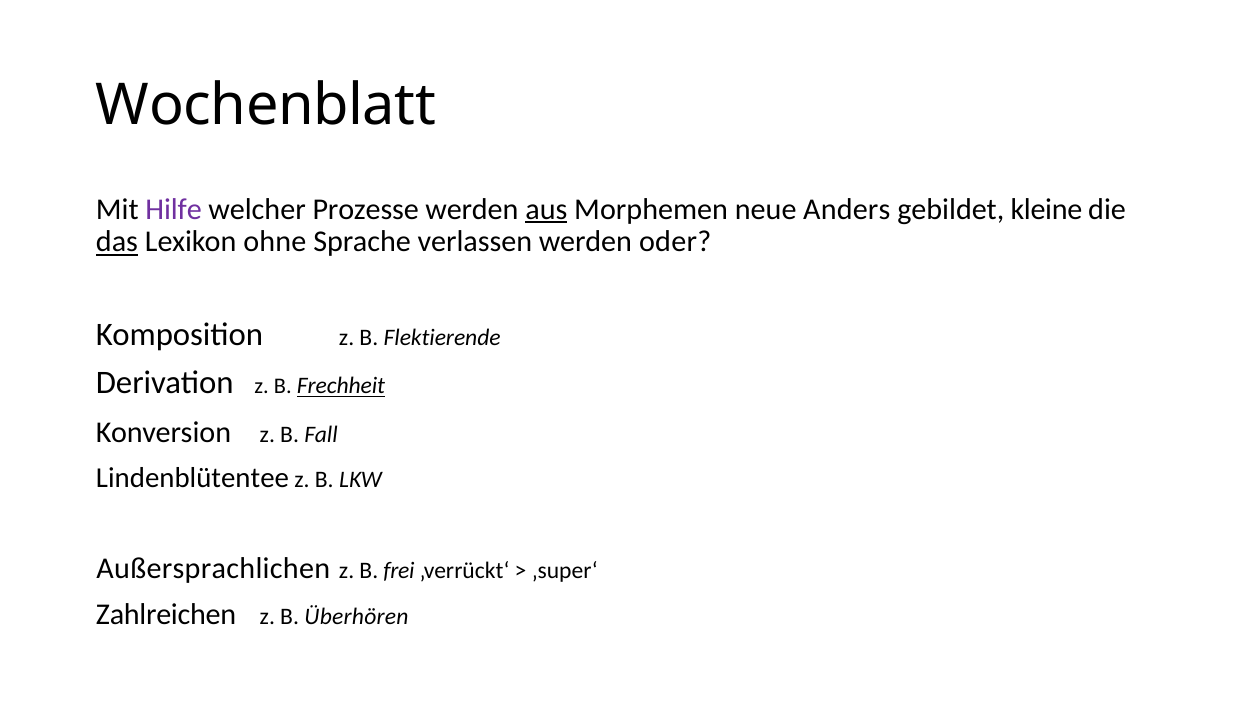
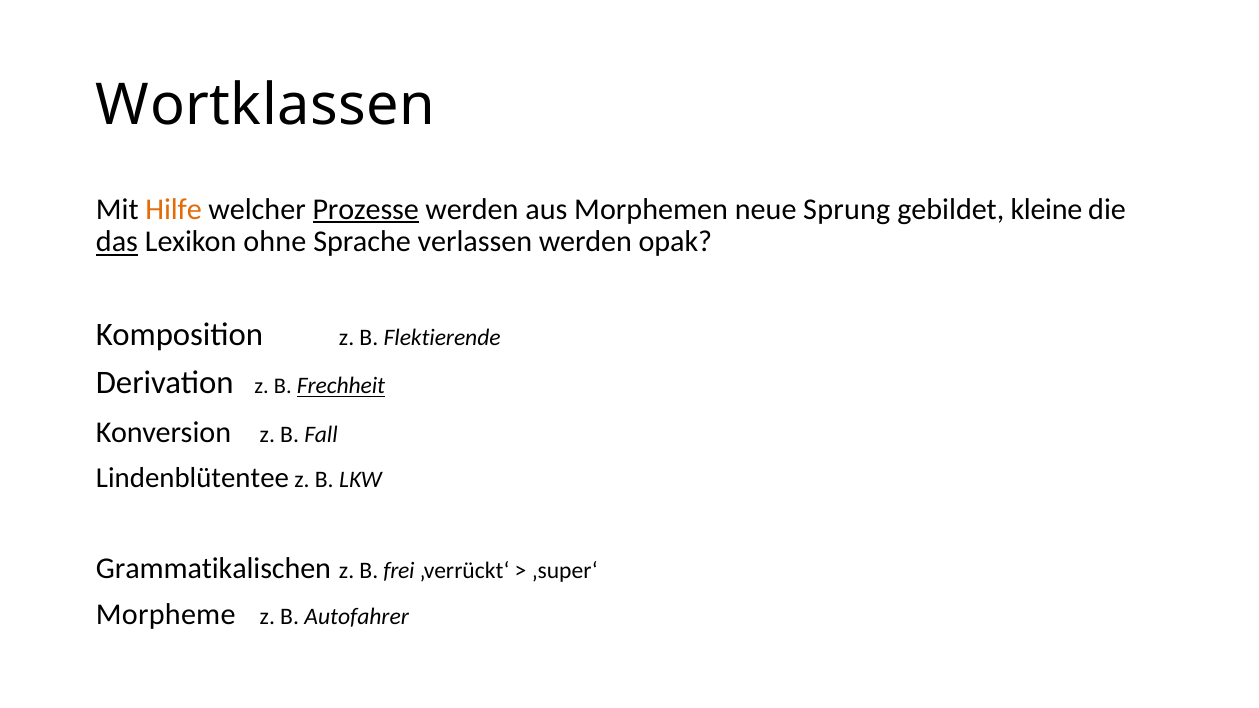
Wochenblatt: Wochenblatt -> Wortklassen
Hilfe colour: purple -> orange
Prozesse underline: none -> present
aus underline: present -> none
Anders: Anders -> Sprung
oder: oder -> opak
Außersprachlichen: Außersprachlichen -> Grammatikalischen
Zahlreichen: Zahlreichen -> Morpheme
Überhören: Überhören -> Autofahrer
